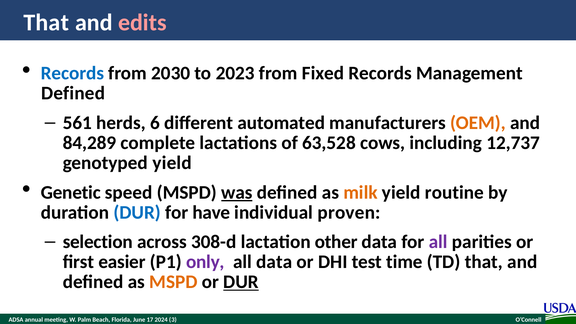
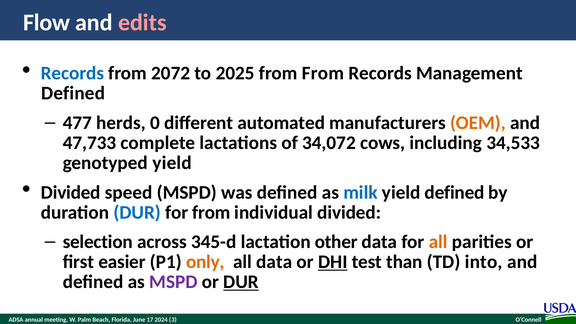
That at (46, 23): That -> Flow
2030: 2030 -> 2072
2023: 2023 -> 2025
from Fixed: Fixed -> From
561: 561 -> 477
6: 6 -> 0
84,289: 84,289 -> 47,733
63,528: 63,528 -> 34,072
12,737: 12,737 -> 34,533
Genetic at (71, 192): Genetic -> Divided
was underline: present -> none
milk colour: orange -> blue
yield routine: routine -> defined
for have: have -> from
individual proven: proven -> divided
308-d: 308-d -> 345-d
all at (438, 242) colour: purple -> orange
only colour: purple -> orange
DHI underline: none -> present
time: time -> than
TD that: that -> into
MSPD at (173, 282) colour: orange -> purple
